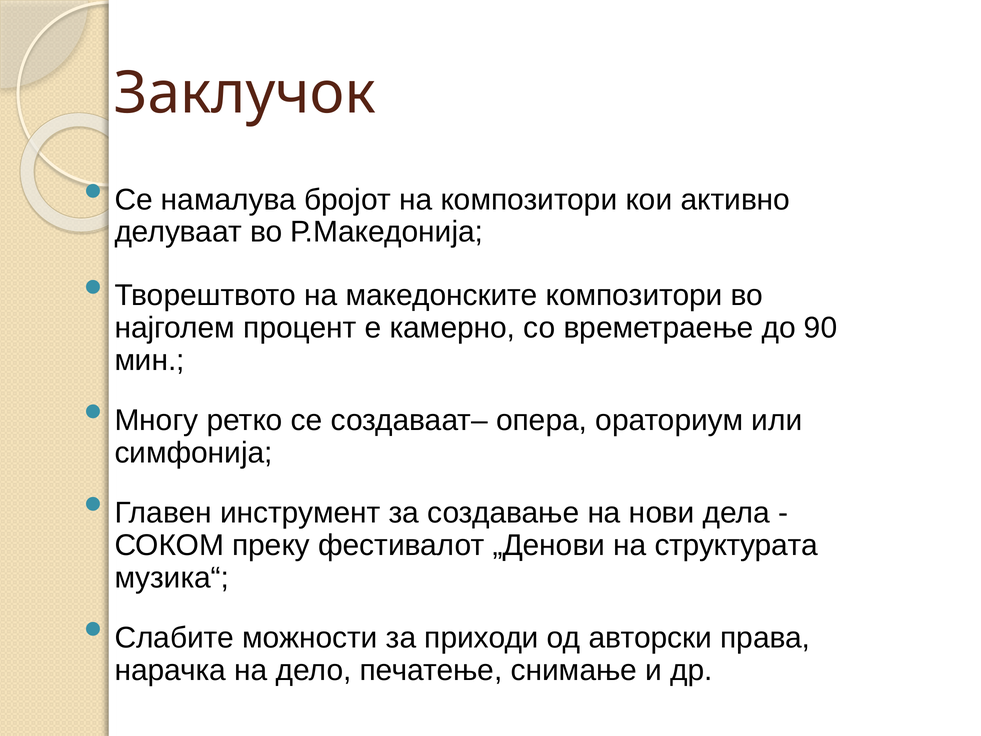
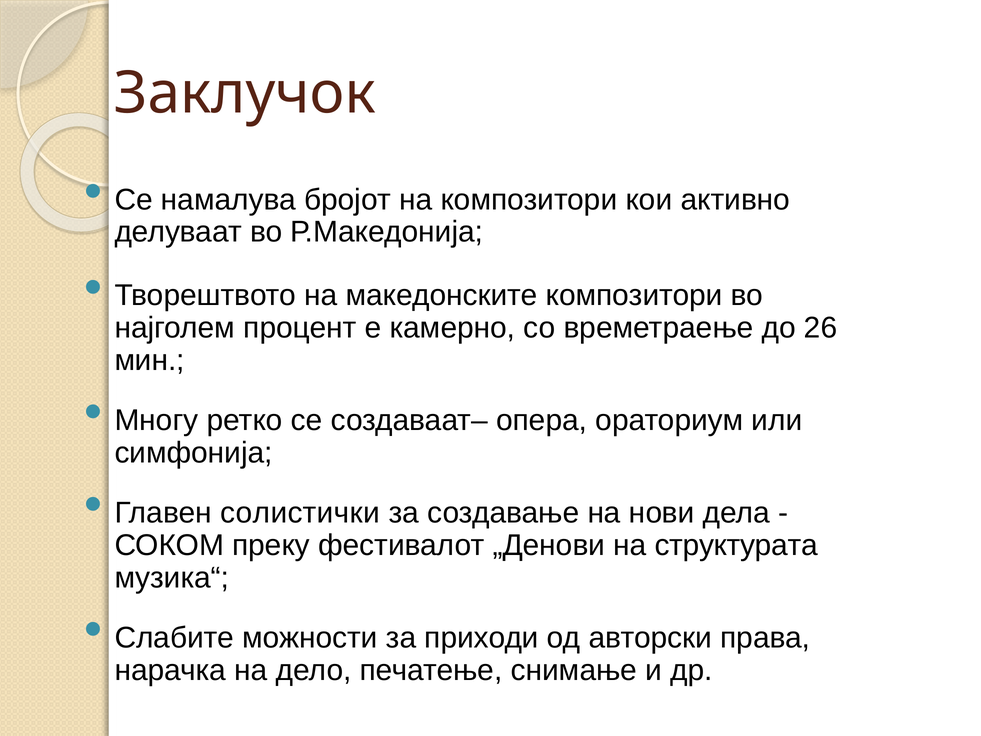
90: 90 -> 26
инструмент: инструмент -> солистички
